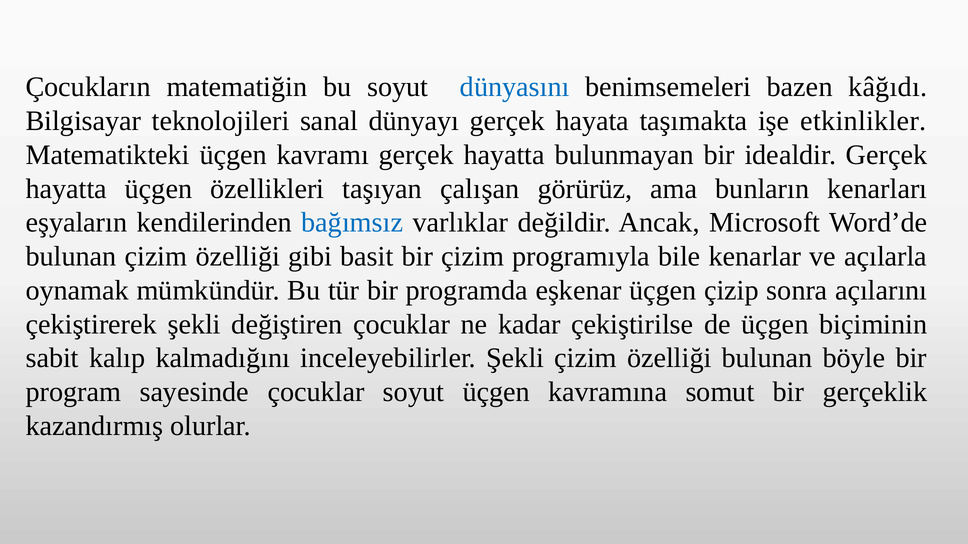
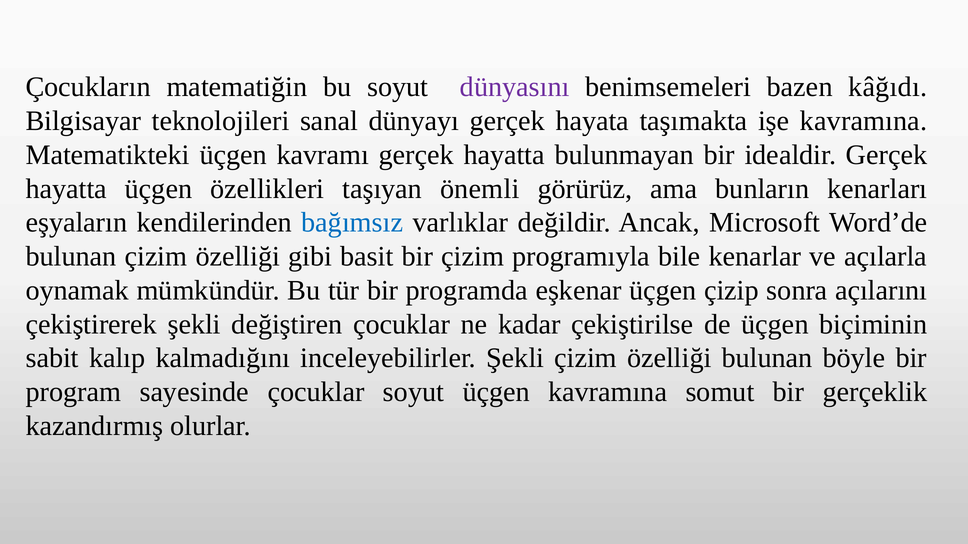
dünyasını colour: blue -> purple
işe etkinlikler: etkinlikler -> kavramına
çalışan: çalışan -> önemli
